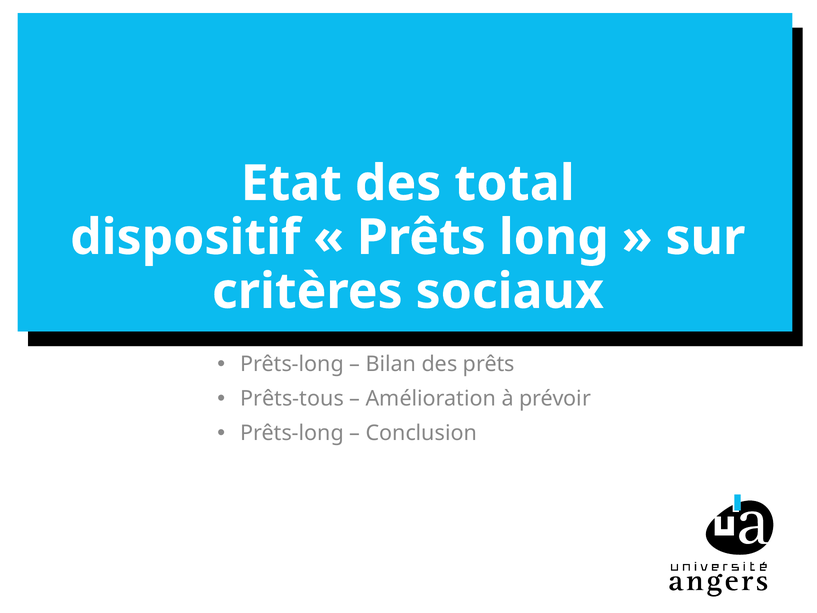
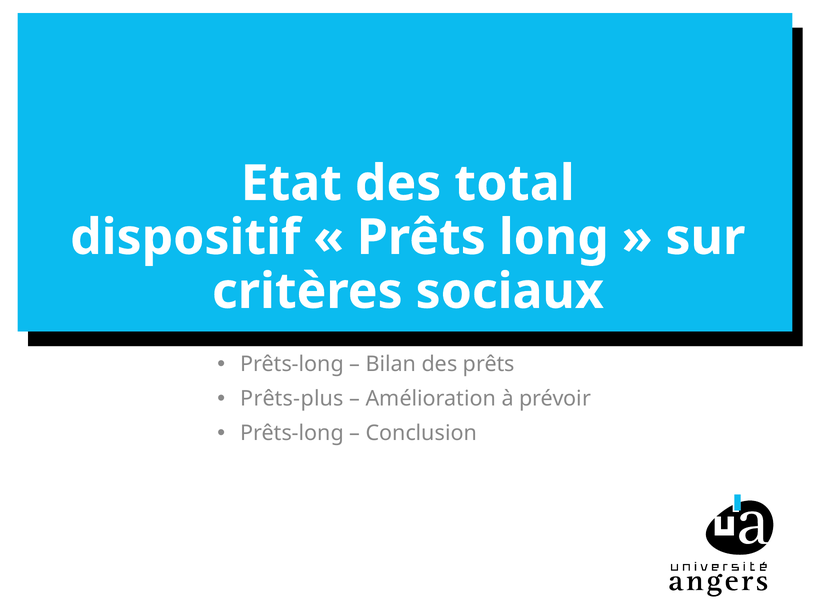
Prêts-tous: Prêts-tous -> Prêts-plus
